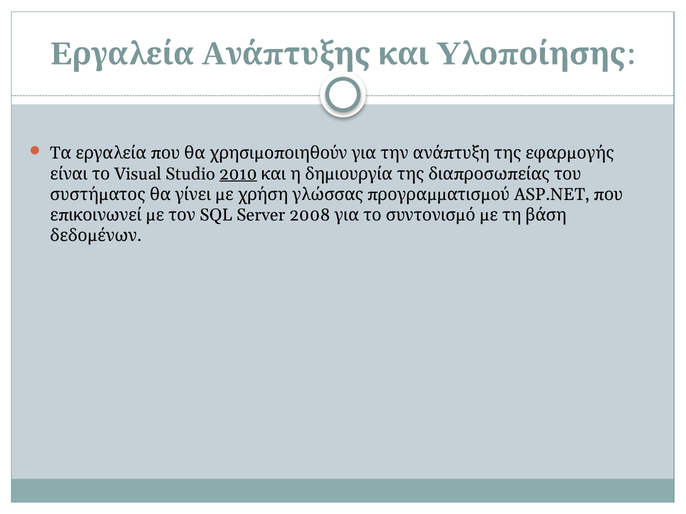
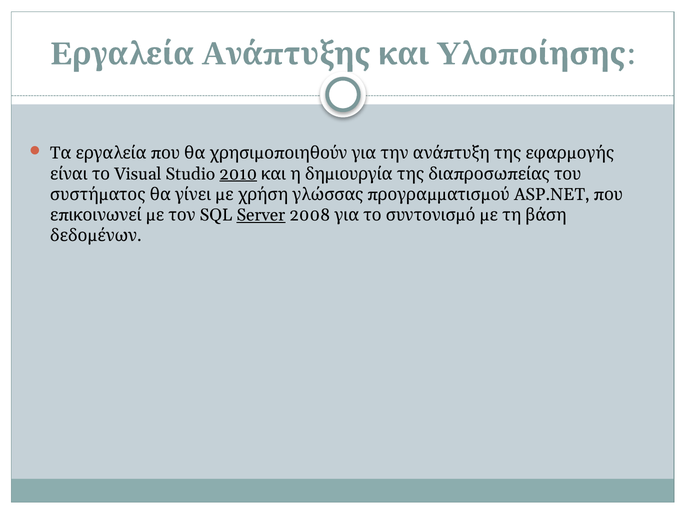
Server underline: none -> present
